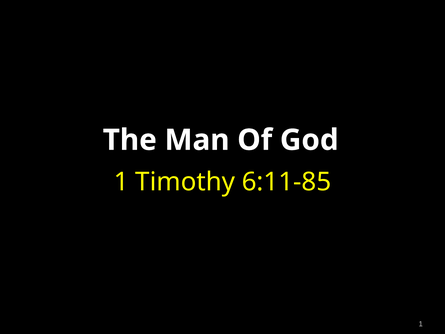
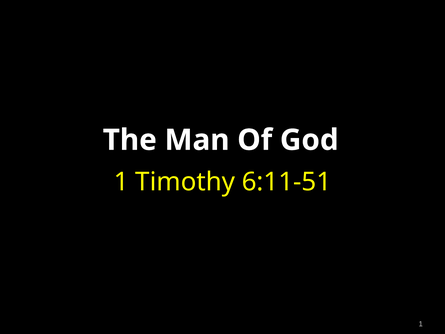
6:11-85: 6:11-85 -> 6:11-51
